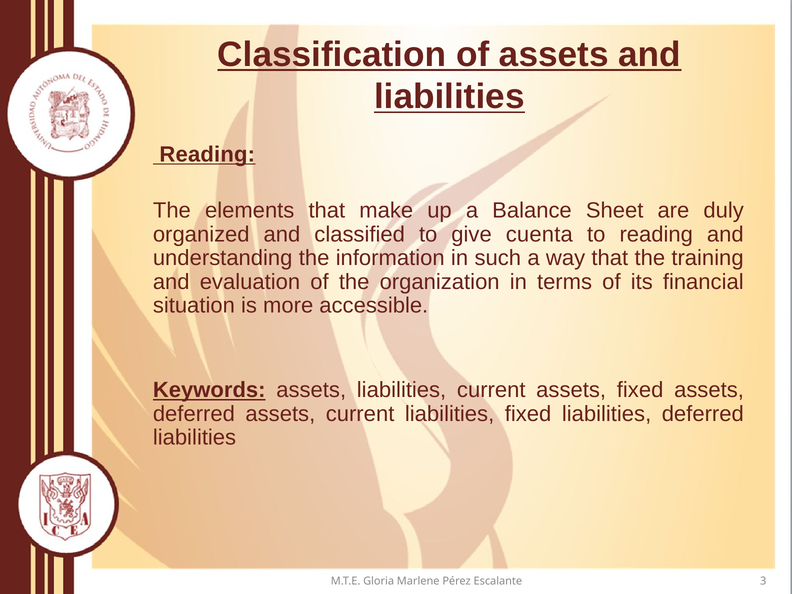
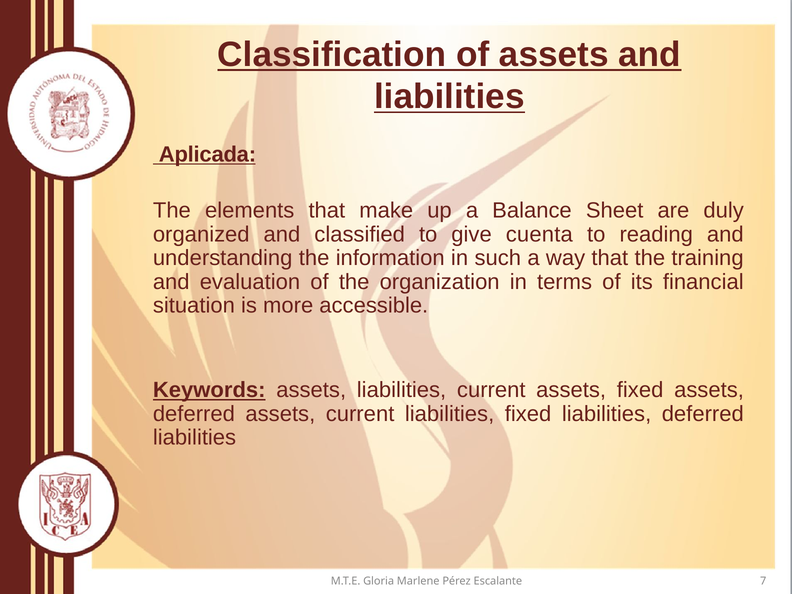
Reading at (207, 154): Reading -> Aplicada
3: 3 -> 7
